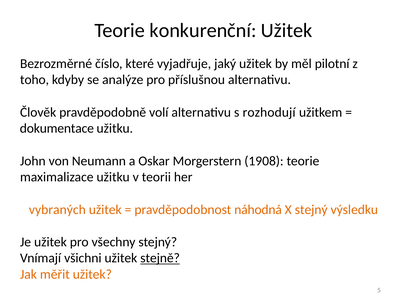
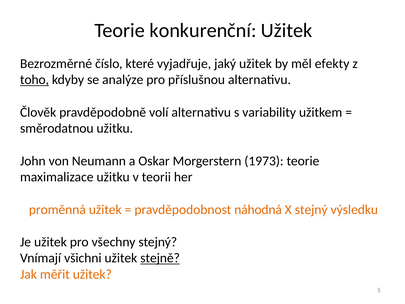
pilotní: pilotní -> efekty
toho underline: none -> present
rozhodují: rozhodují -> variability
dokumentace: dokumentace -> směrodatnou
1908: 1908 -> 1973
vybraných: vybraných -> proměnná
